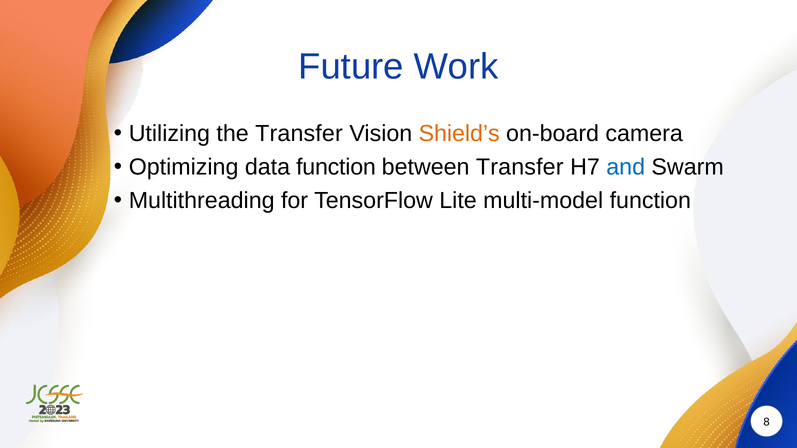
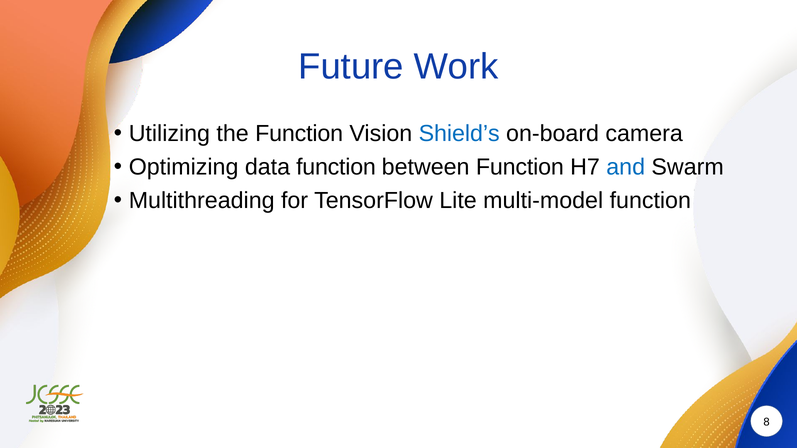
the Transfer: Transfer -> Function
Shield’s colour: orange -> blue
between Transfer: Transfer -> Function
